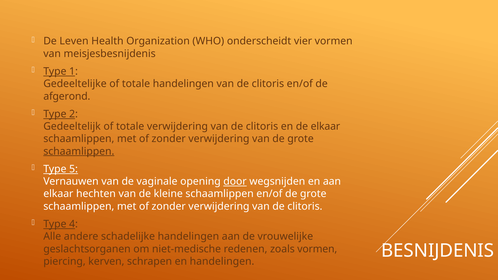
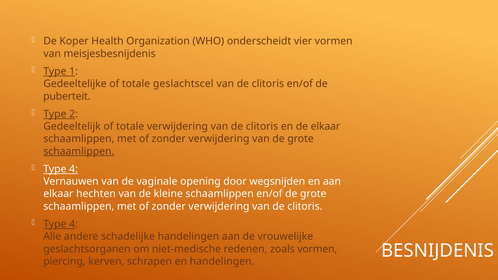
Leven: Leven -> Koper
totale handelingen: handelingen -> geslachtscel
afgerond: afgerond -> puberteit
5 at (74, 169): 5 -> 4
door underline: present -> none
